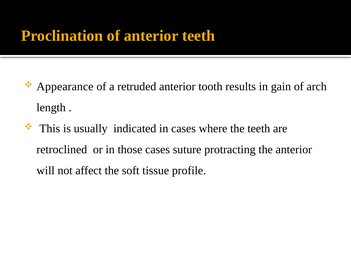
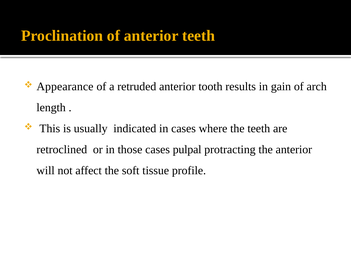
suture: suture -> pulpal
